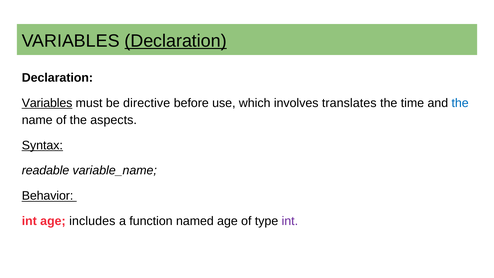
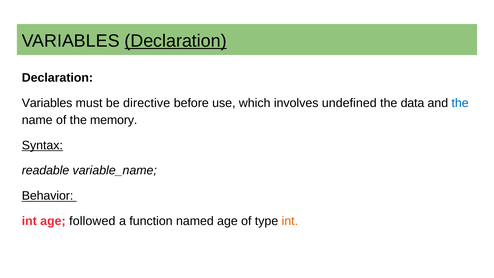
Variables at (47, 103) underline: present -> none
translates: translates -> undefined
time: time -> data
aspects: aspects -> memory
includes: includes -> followed
int at (290, 221) colour: purple -> orange
